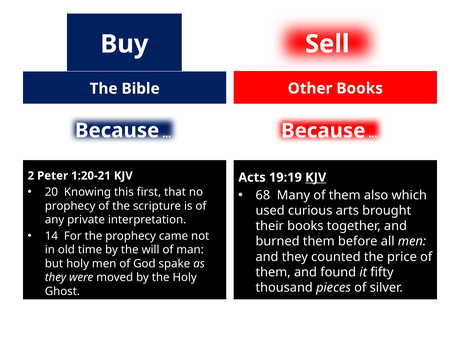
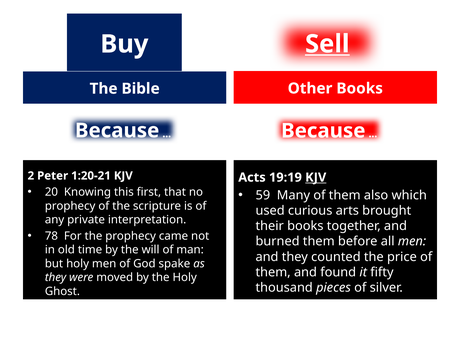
Sell underline: none -> present
68: 68 -> 59
14: 14 -> 78
